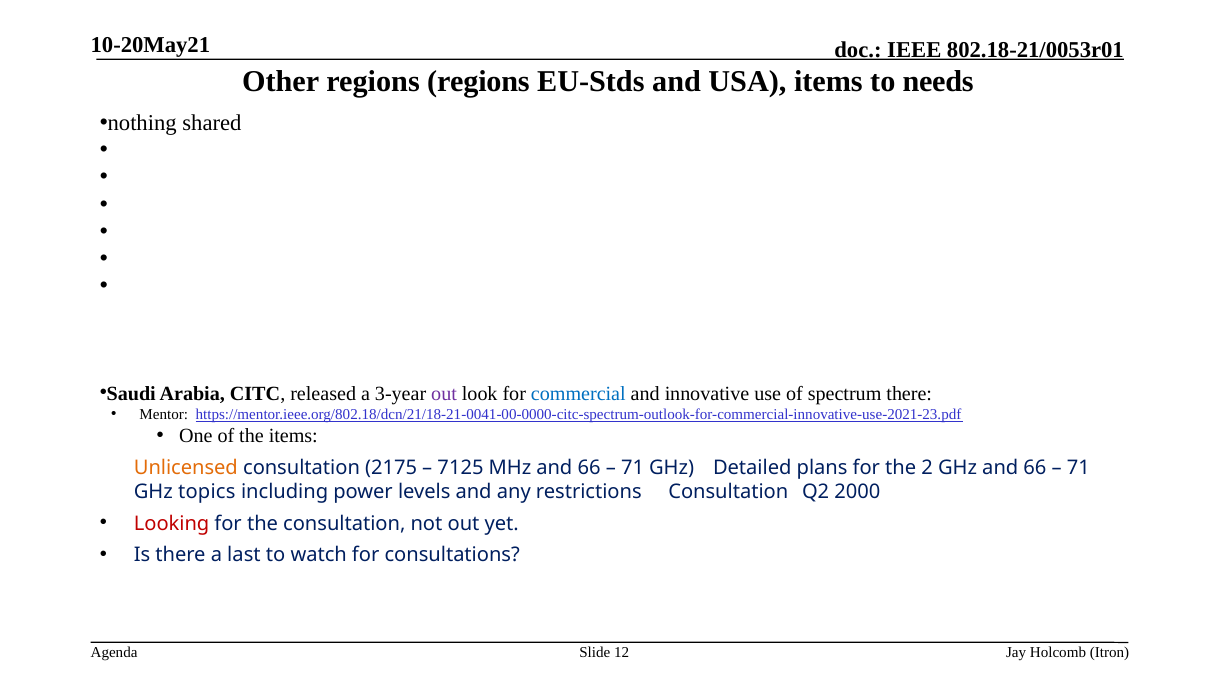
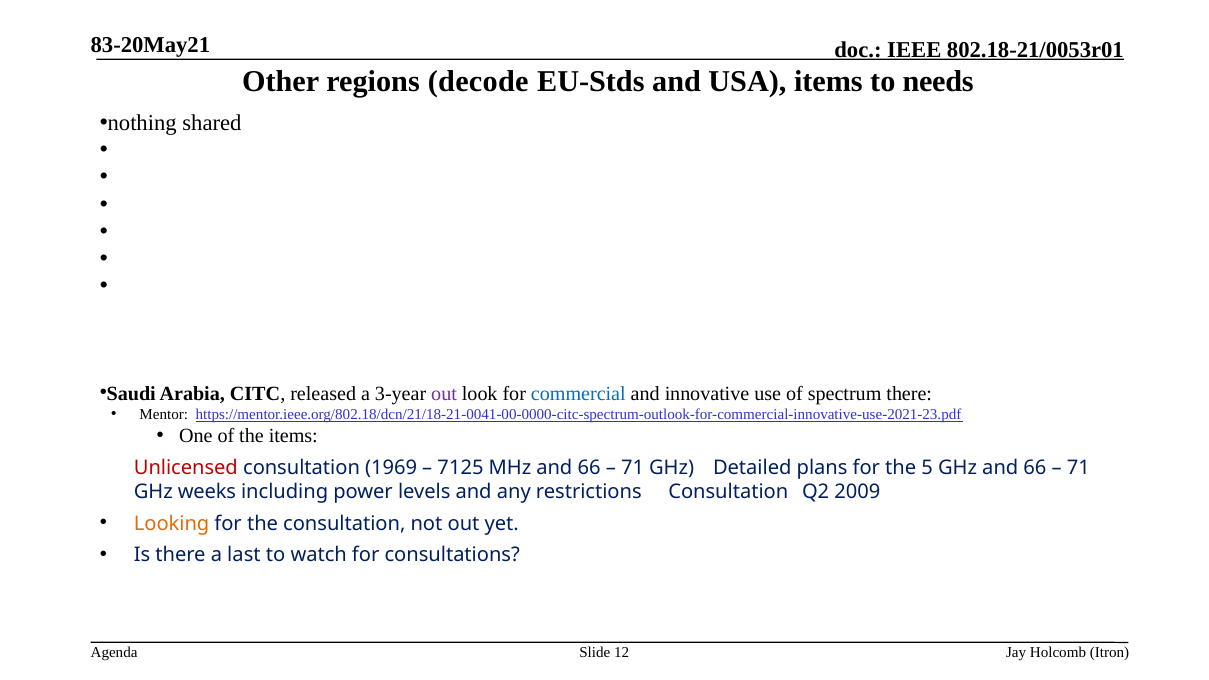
10-20May21: 10-20May21 -> 83-20May21
regions regions: regions -> decode
Unlicensed colour: orange -> red
2175: 2175 -> 1969
2: 2 -> 5
topics: topics -> weeks
2000: 2000 -> 2009
Looking colour: red -> orange
